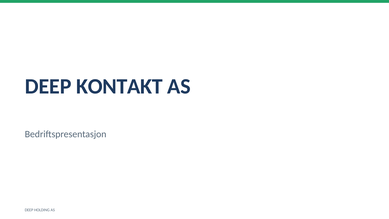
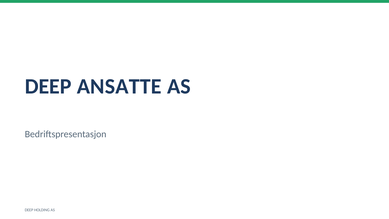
KONTAKT: KONTAKT -> ANSATTE
